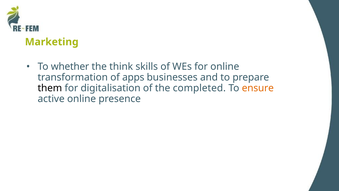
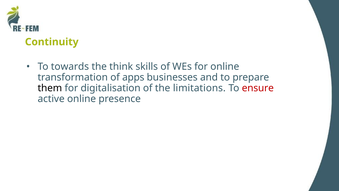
Marketing: Marketing -> Continuity
whether: whether -> towards
completed: completed -> limitations
ensure colour: orange -> red
